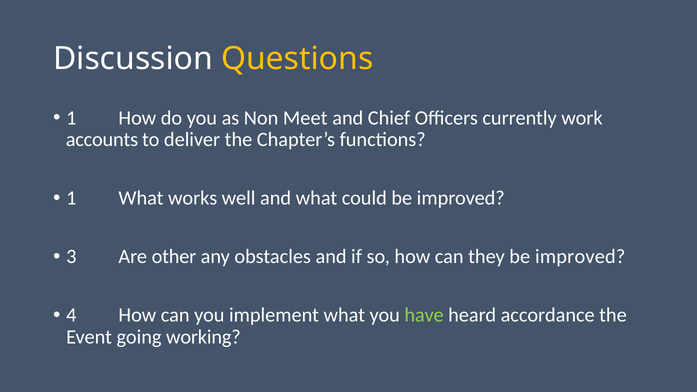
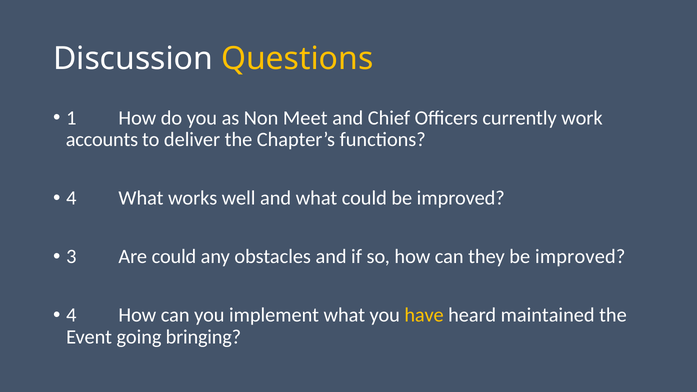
1 at (71, 198): 1 -> 4
Are other: other -> could
have colour: light green -> yellow
accordance: accordance -> maintained
working: working -> bringing
